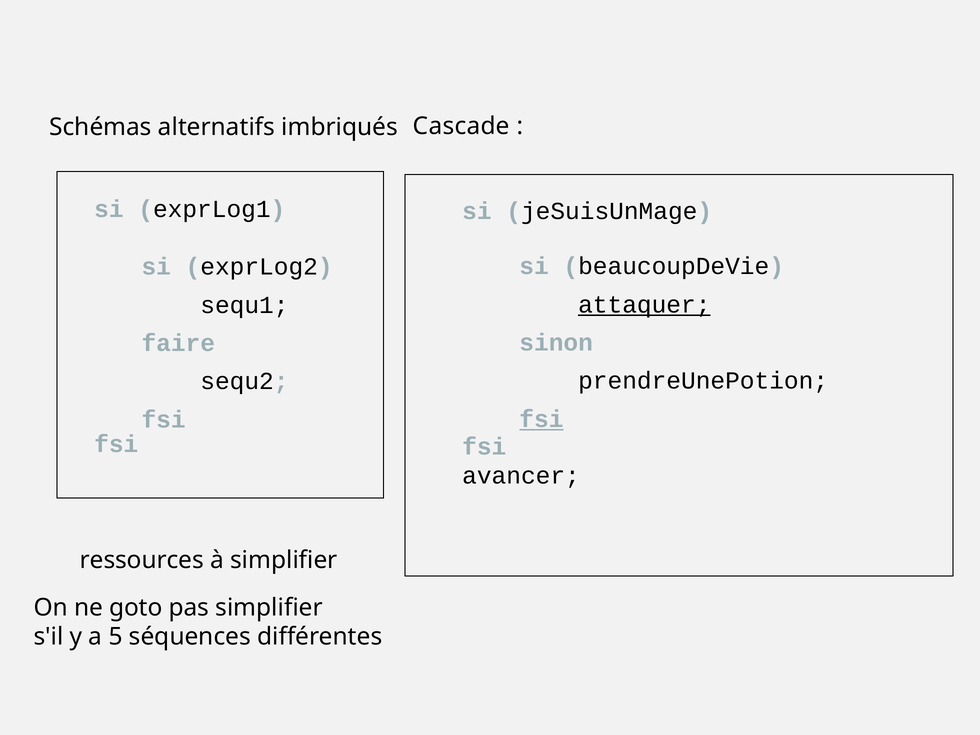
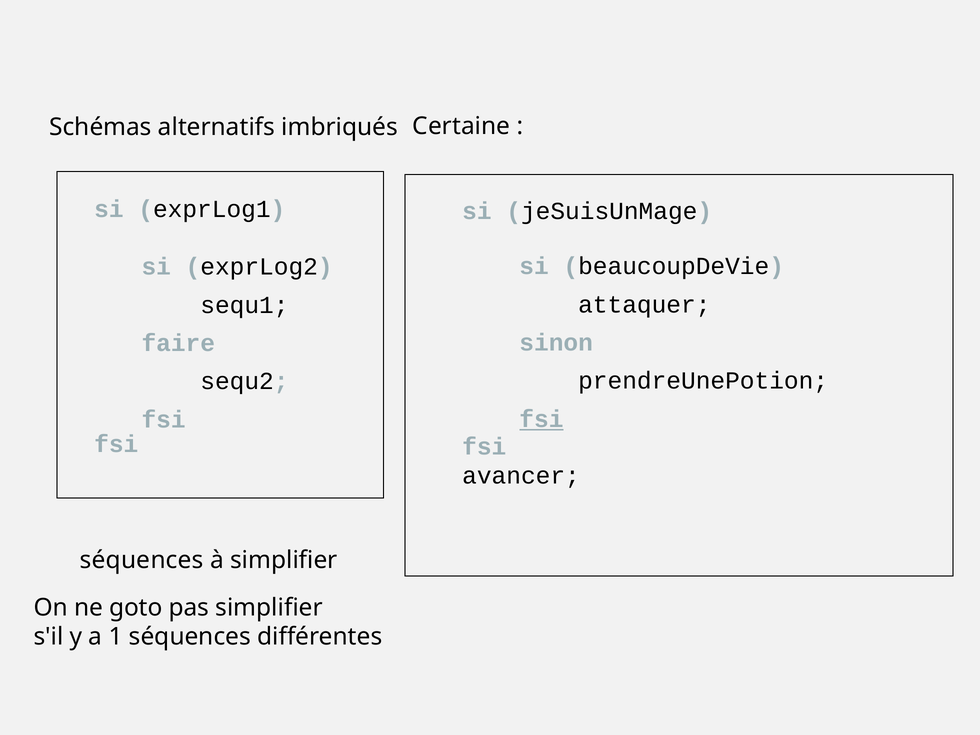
Cascade: Cascade -> Certaine
attaquer underline: present -> none
ressources at (142, 560): ressources -> séquences
5: 5 -> 1
